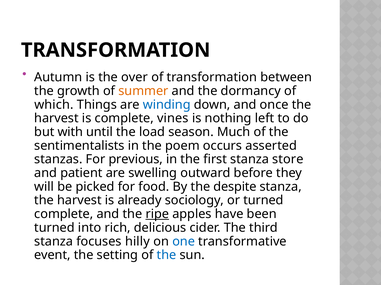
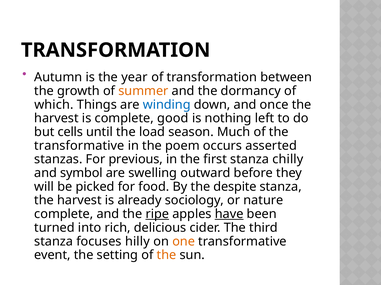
over: over -> year
vines: vines -> good
with: with -> cells
sentimentalists at (79, 146): sentimentalists -> transformative
store: store -> chilly
patient: patient -> symbol
or turned: turned -> nature
have underline: none -> present
one colour: blue -> orange
the at (167, 256) colour: blue -> orange
